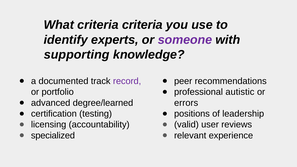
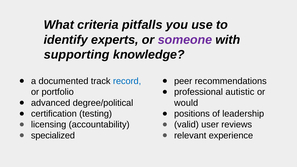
criteria criteria: criteria -> pitfalls
record colour: purple -> blue
degree/learned: degree/learned -> degree/political
errors: errors -> would
